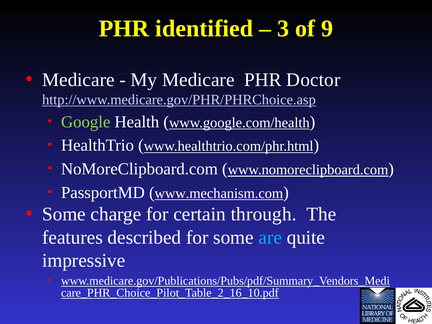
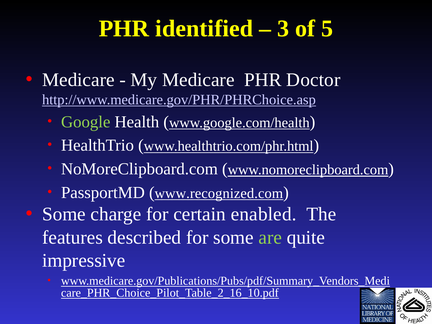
9: 9 -> 5
www.mechanism.com: www.mechanism.com -> www.recognized.com
through: through -> enabled
are colour: light blue -> light green
